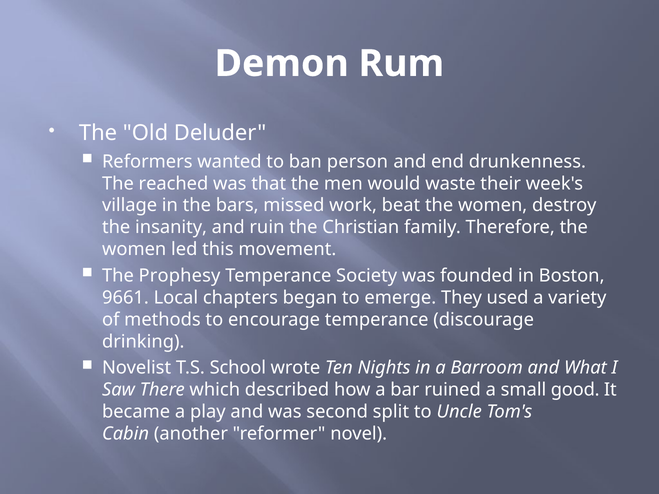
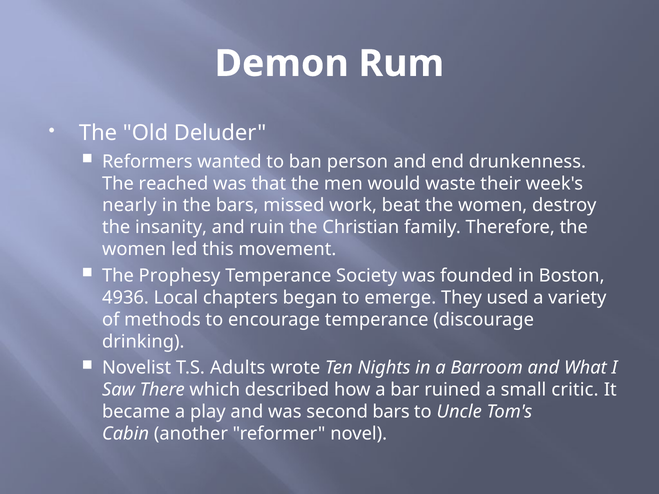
village: village -> nearly
9661: 9661 -> 4936
School: School -> Adults
good: good -> critic
second split: split -> bars
